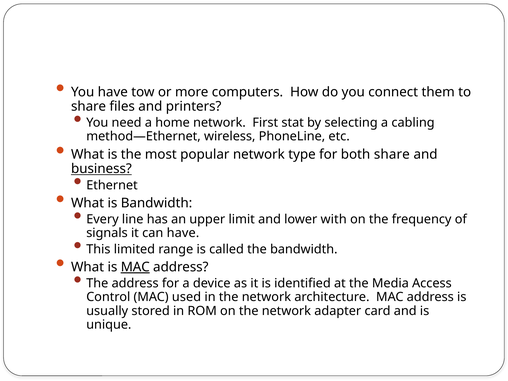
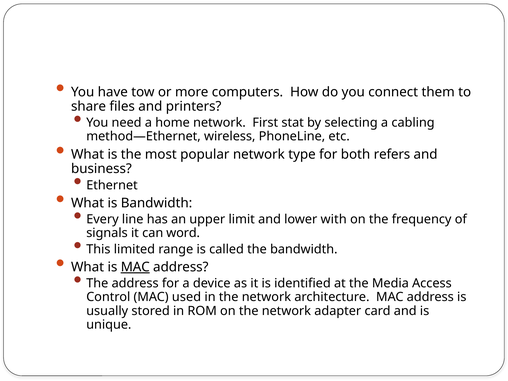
both share: share -> refers
business underline: present -> none
can have: have -> word
